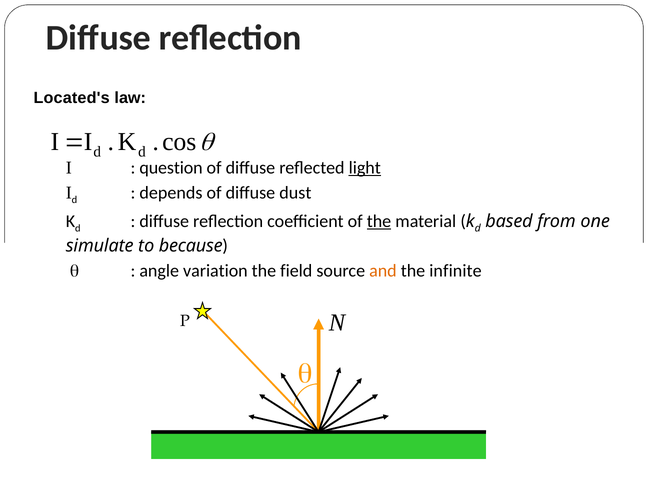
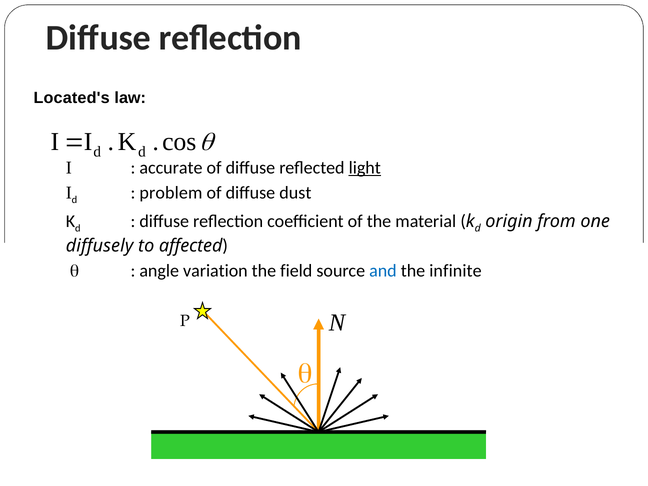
question: question -> accurate
depends: depends -> problem
the at (379, 221) underline: present -> none
based: based -> origin
simulate: simulate -> diffusely
because: because -> affected
and colour: orange -> blue
